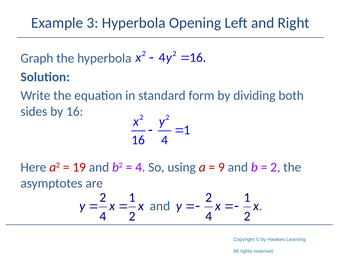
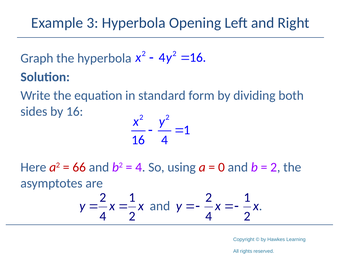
19: 19 -> 66
9: 9 -> 0
